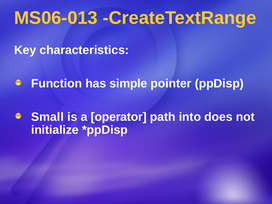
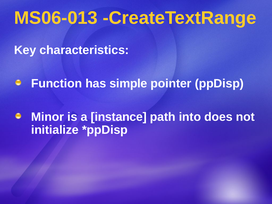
Small: Small -> Minor
operator: operator -> instance
